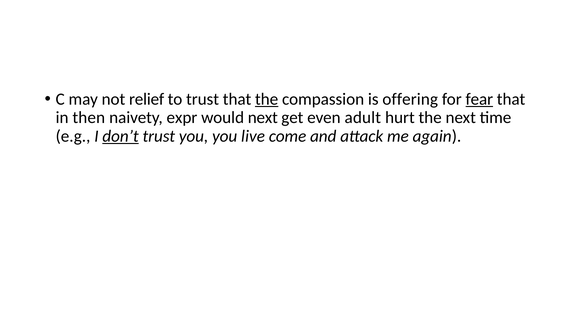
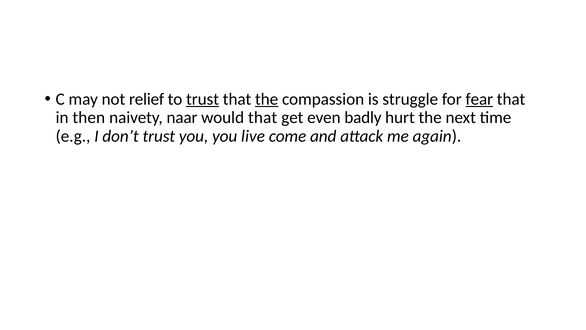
trust at (203, 99) underline: none -> present
offering: offering -> struggle
expr: expr -> naar
would next: next -> that
adult: adult -> badly
don’t underline: present -> none
